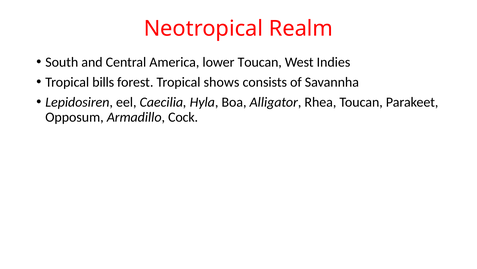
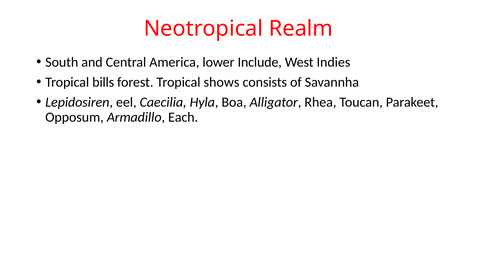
lower Toucan: Toucan -> Include
Cock: Cock -> Each
